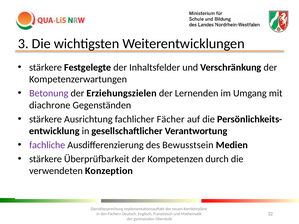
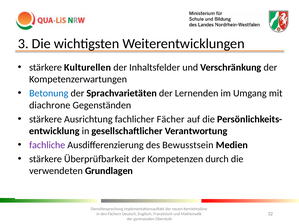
Festgelegte: Festgelegte -> Kulturellen
Betonung colour: purple -> blue
Erziehungszielen: Erziehungszielen -> Sprachvarietäten
Konzeption: Konzeption -> Grundlagen
